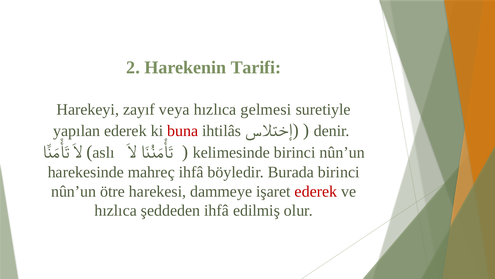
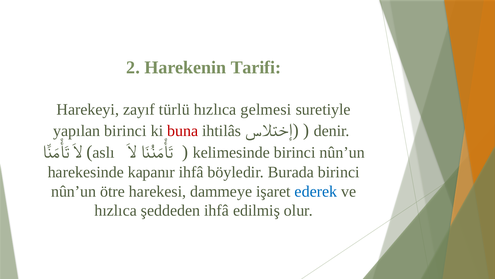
veya: veya -> türlü
yapılan ederek: ederek -> birinci
mahreç: mahreç -> kapanır
ederek at (316, 191) colour: red -> blue
